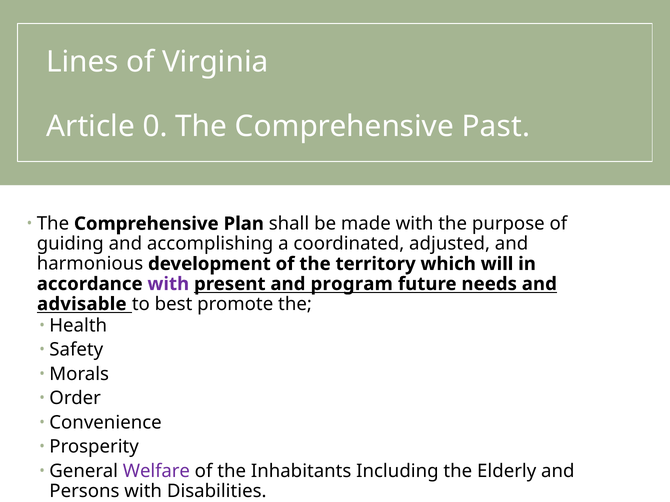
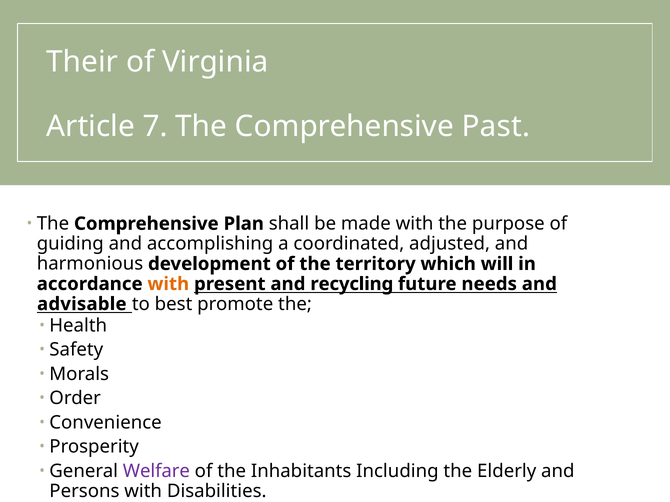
Lines: Lines -> Their
0: 0 -> 7
with at (168, 284) colour: purple -> orange
program: program -> recycling
